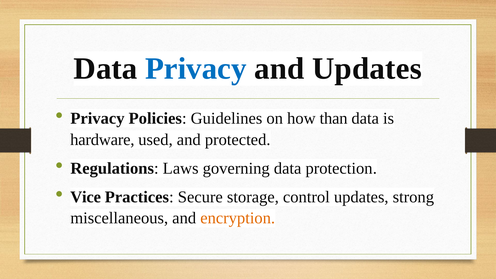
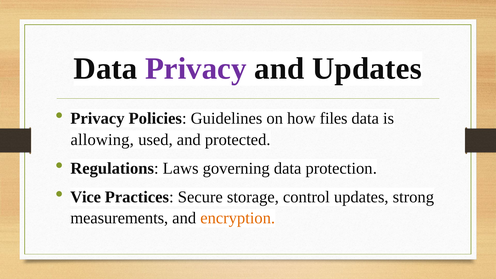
Privacy at (196, 69) colour: blue -> purple
than: than -> files
hardware: hardware -> allowing
miscellaneous: miscellaneous -> measurements
